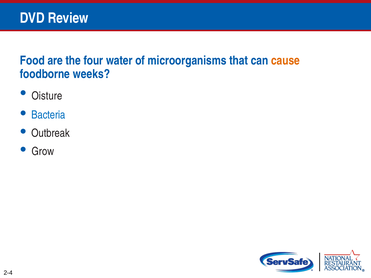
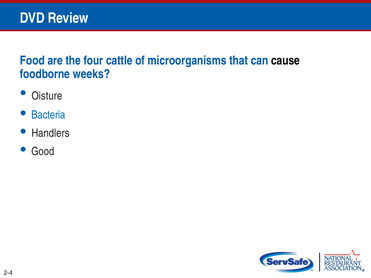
water: water -> cattle
cause colour: orange -> black
Outbreak: Outbreak -> Handlers
Grow: Grow -> Good
